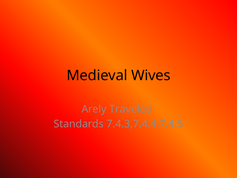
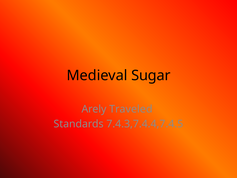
Wives: Wives -> Sugar
